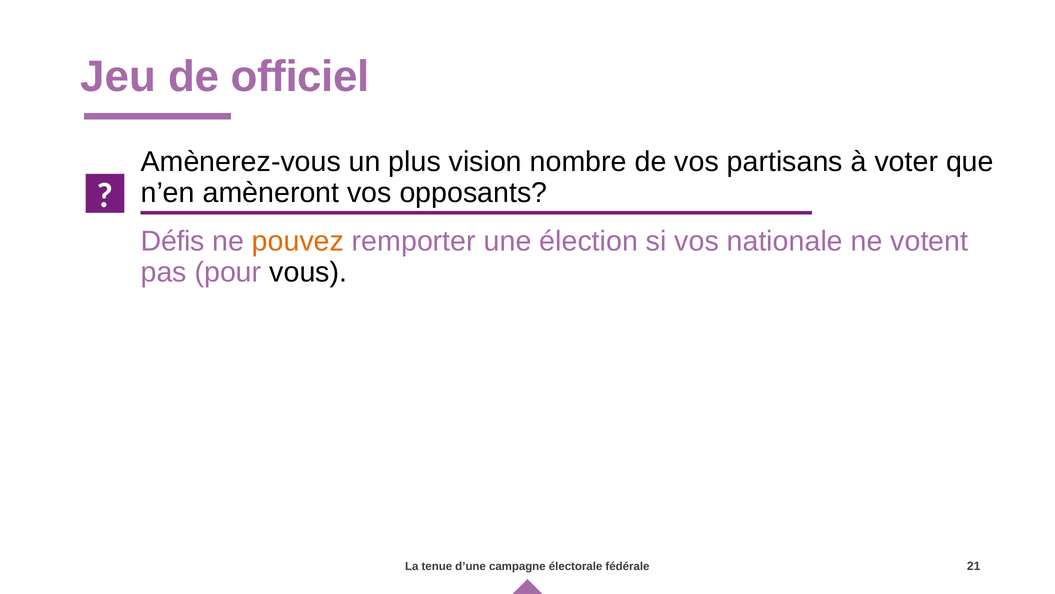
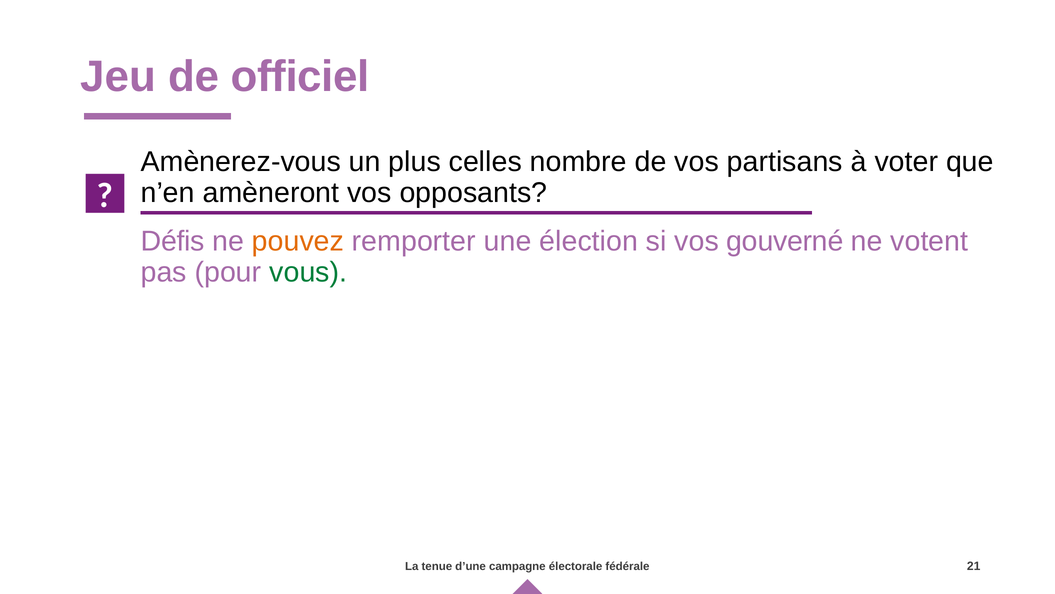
vision: vision -> celles
nationale: nationale -> gouverné
vous colour: black -> green
